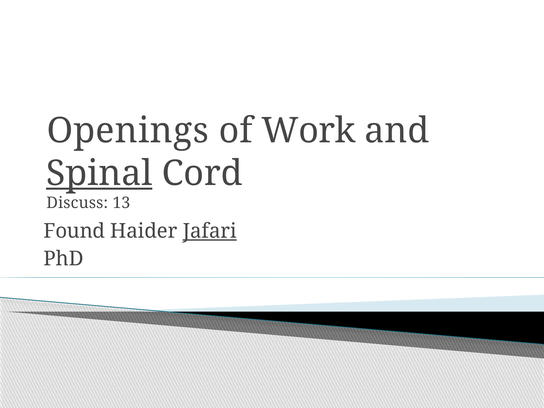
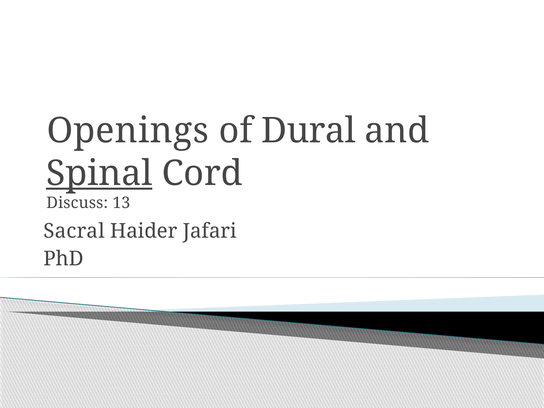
Work: Work -> Dural
Found: Found -> Sacral
Jafari underline: present -> none
